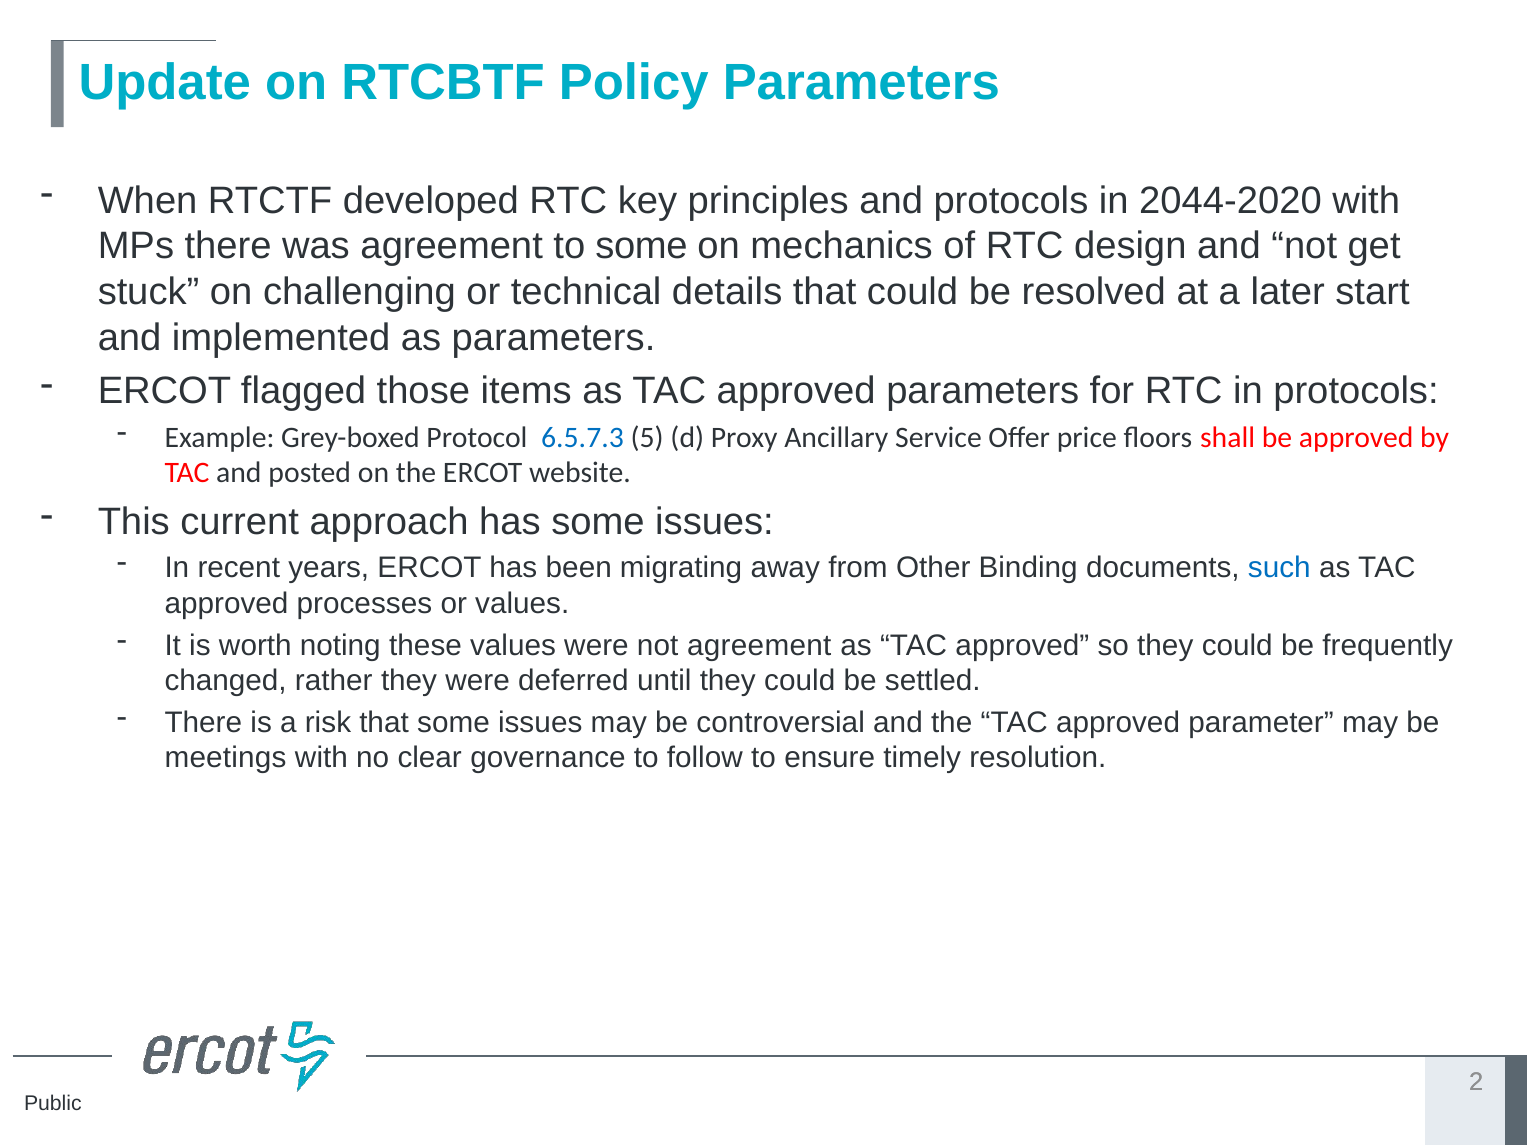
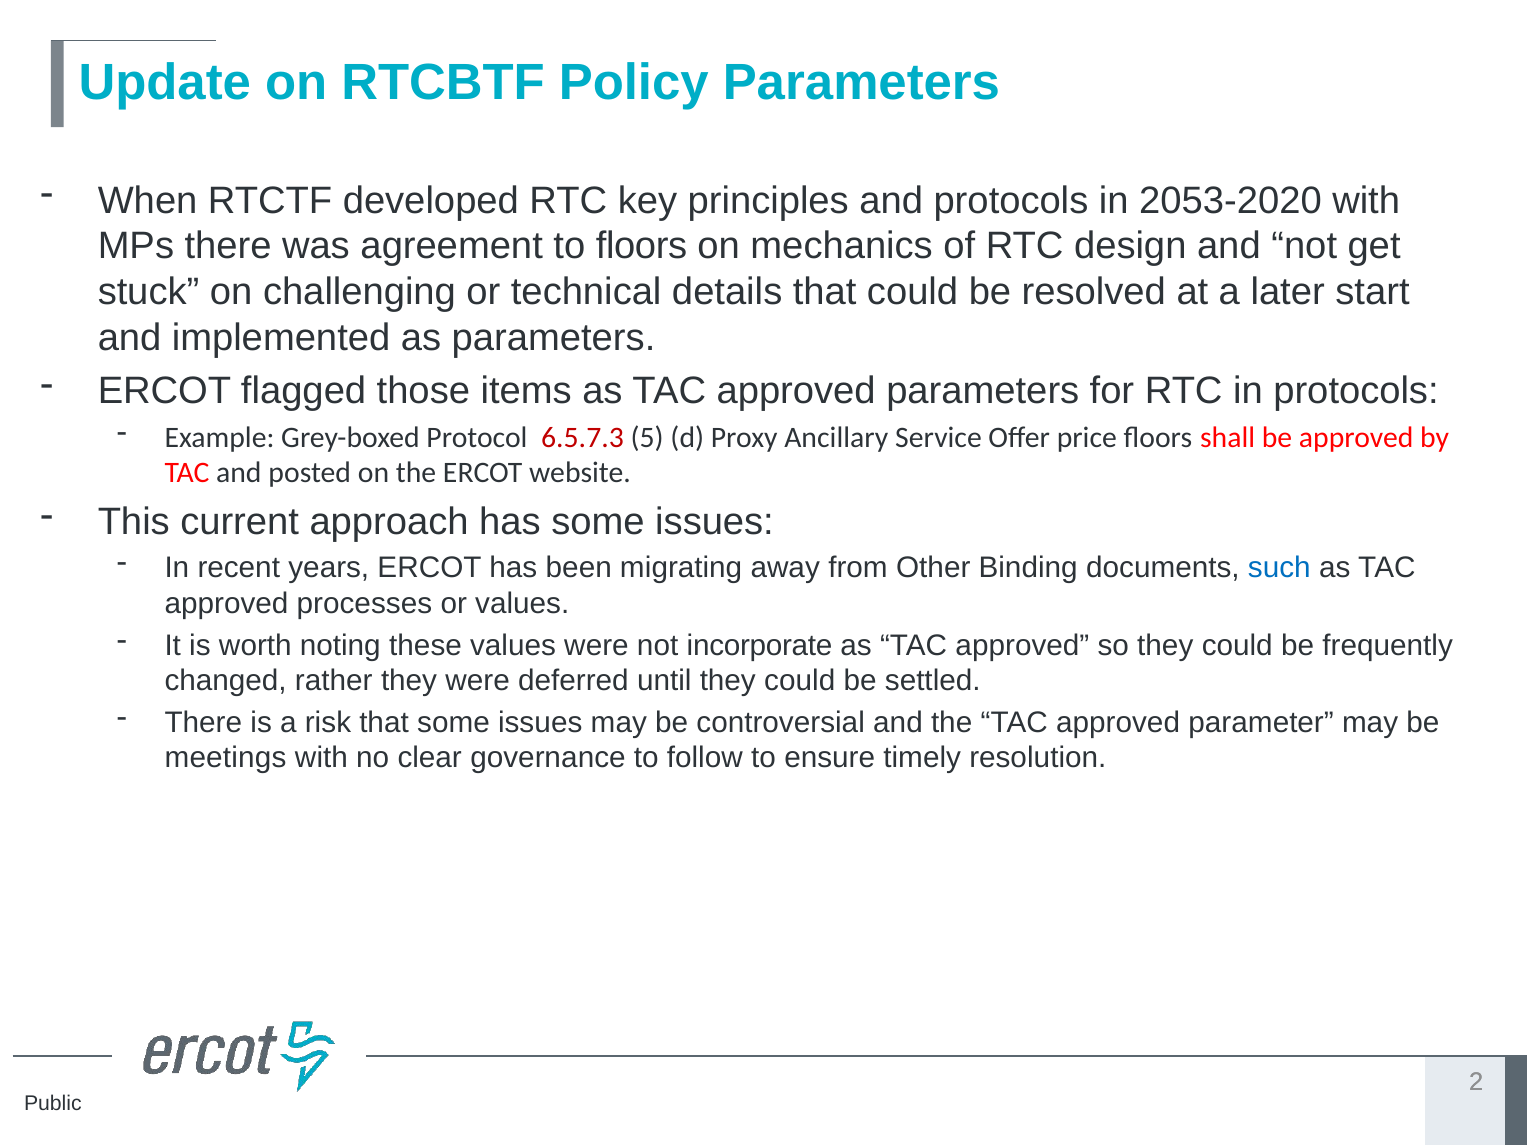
2044-2020: 2044-2020 -> 2053-2020
to some: some -> floors
6.5.7.3 colour: blue -> red
not agreement: agreement -> incorporate
